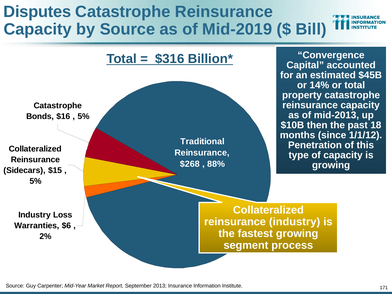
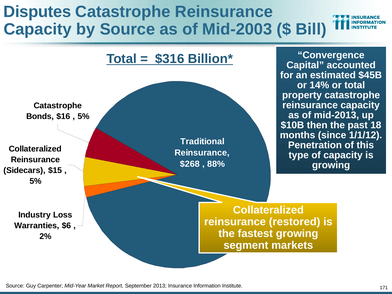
Mid-2019: Mid-2019 -> Mid-2003
reinsurance industry: industry -> restored
process: process -> markets
